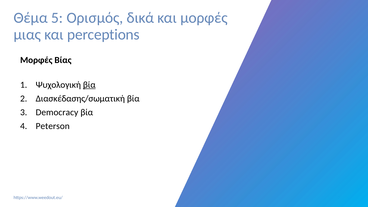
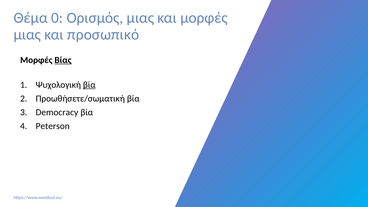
5: 5 -> 0
Ορισμός δικά: δικά -> μιας
perceptions: perceptions -> προσωπικό
Βίας underline: none -> present
Διασκέδασης/σωματική: Διασκέδασης/σωματική -> Προωθήσετε/σωματική
